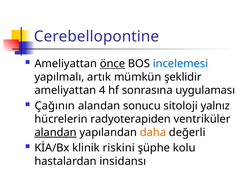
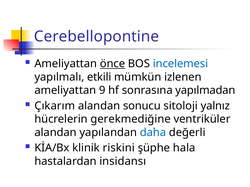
artık: artık -> etkili
şeklidir: şeklidir -> izlenen
4: 4 -> 9
uygulaması: uygulaması -> yapılmadan
Çağının: Çağının -> Çıkarım
radyoterapiden: radyoterapiden -> gerekmediğine
alandan at (56, 133) underline: present -> none
daha colour: orange -> blue
kolu: kolu -> hala
